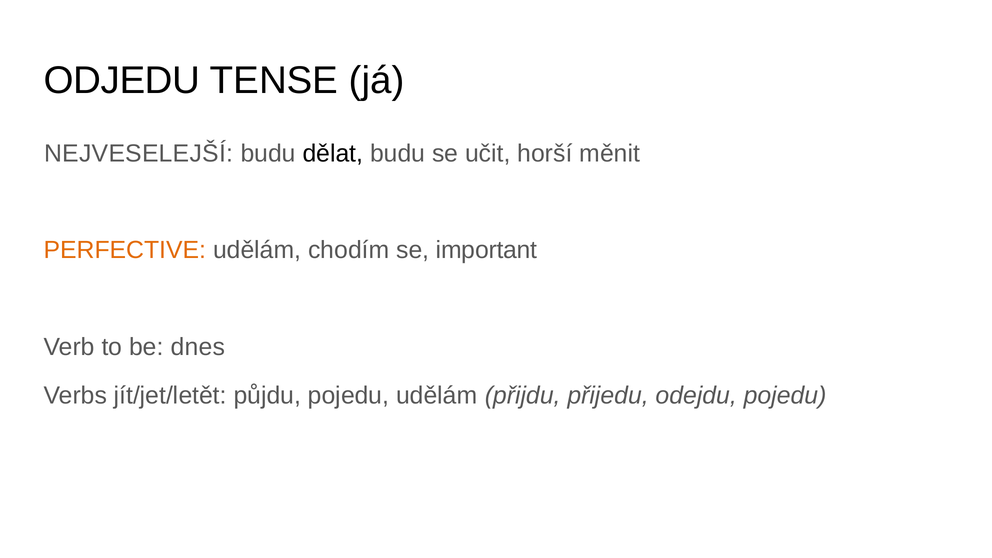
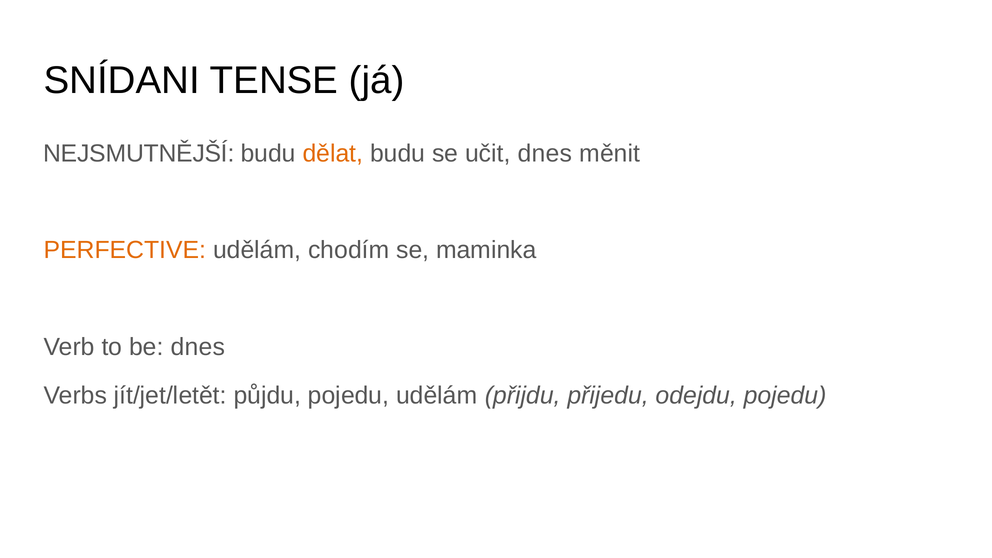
ODJEDU: ODJEDU -> SNÍDANI
NEJVESELEJŠÍ: NEJVESELEJŠÍ -> NEJSMUTNĚJŠÍ
dělat colour: black -> orange
učit horší: horší -> dnes
important: important -> maminka
